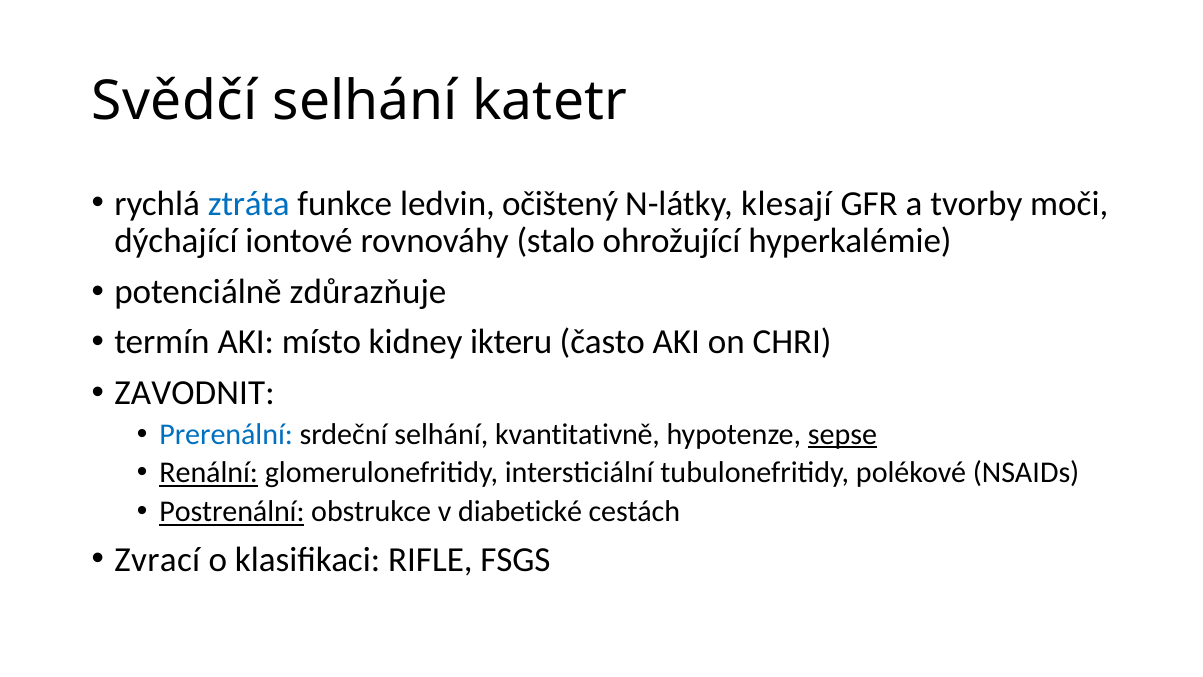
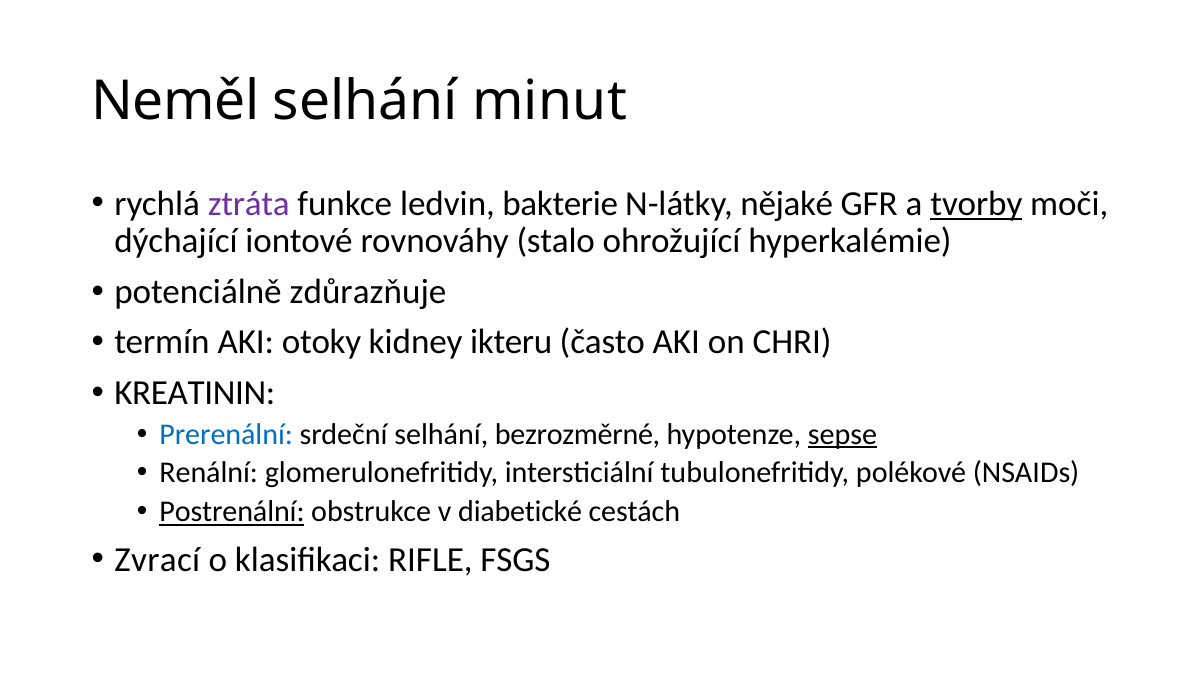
Svědčí: Svědčí -> Neměl
katetr: katetr -> minut
ztráta colour: blue -> purple
očištený: očištený -> bakterie
klesají: klesají -> nějaké
tvorby underline: none -> present
místo: místo -> otoky
ZAVODNIT: ZAVODNIT -> KREATININ
kvantitativně: kvantitativně -> bezrozměrné
Renální underline: present -> none
